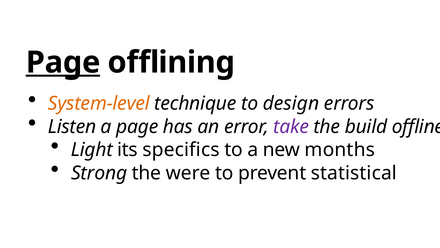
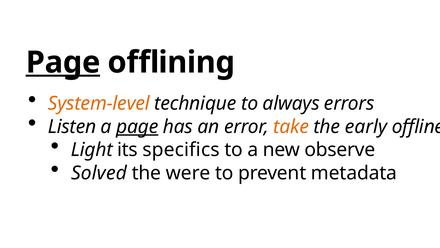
design: design -> always
page at (137, 126) underline: none -> present
take colour: purple -> orange
build: build -> early
months: months -> observe
Strong: Strong -> Solved
statistical: statistical -> metadata
